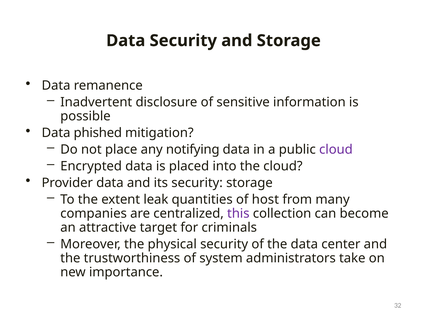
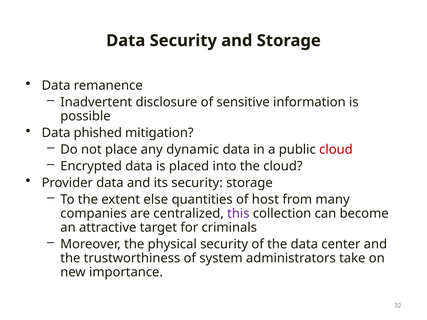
notifying: notifying -> dynamic
cloud at (336, 150) colour: purple -> red
leak: leak -> else
